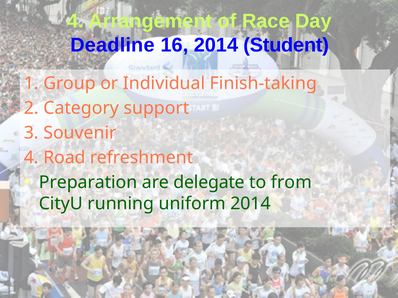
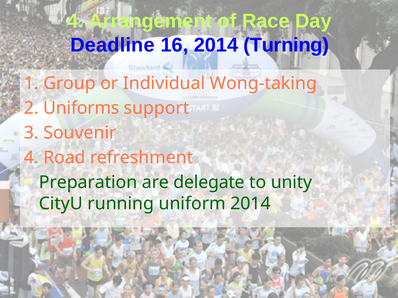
Student: Student -> Turning
Finish-taking: Finish-taking -> Wong-taking
Category: Category -> Uniforms
from: from -> unity
